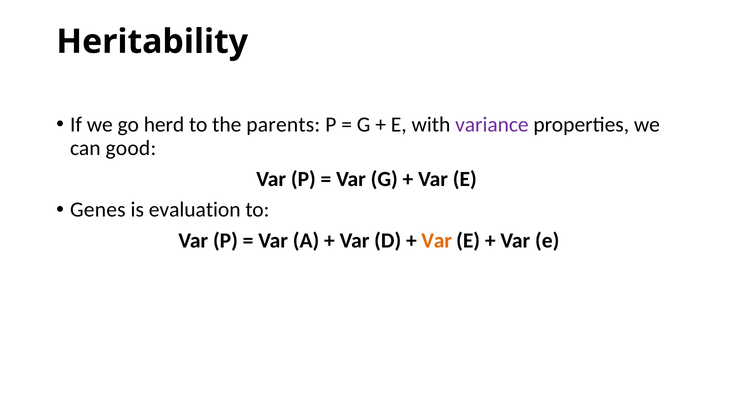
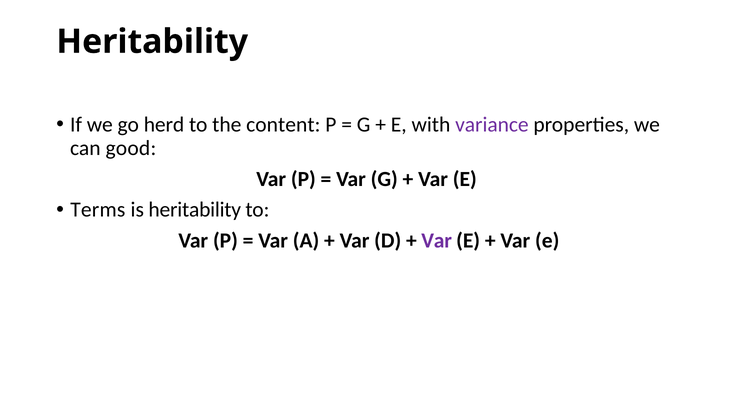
parents: parents -> content
Genes: Genes -> Terms
is evaluation: evaluation -> heritability
Var at (437, 241) colour: orange -> purple
